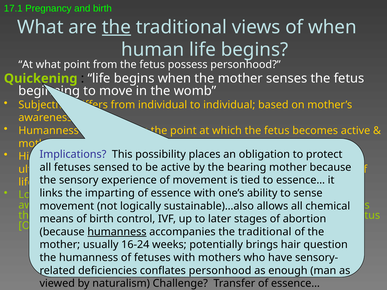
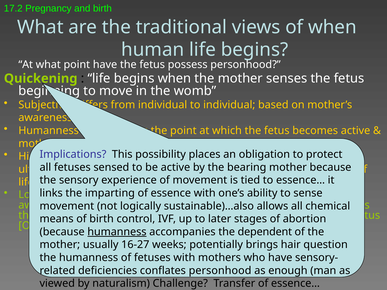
17.1: 17.1 -> 17.2
the at (116, 27) underline: present -> none
point from: from -> have
accompanies the traditional: traditional -> dependent
16-24: 16-24 -> 16-27
